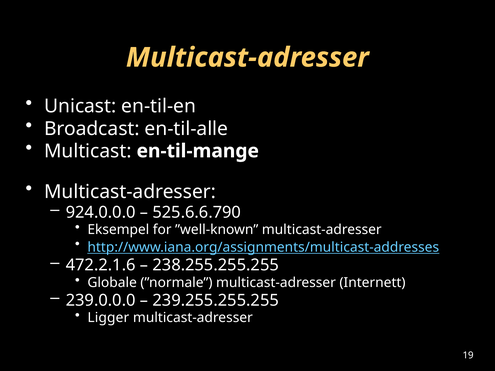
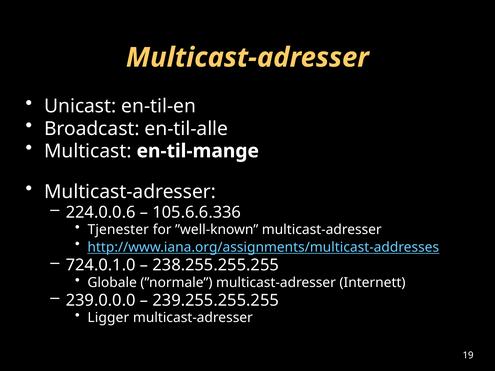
924.0.0.0: 924.0.0.0 -> 224.0.0.6
525.6.6.790: 525.6.6.790 -> 105.6.6.336
Eksempel: Eksempel -> Tjenester
472.2.1.6: 472.2.1.6 -> 724.0.1.0
